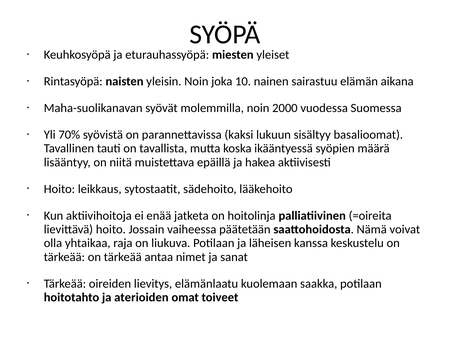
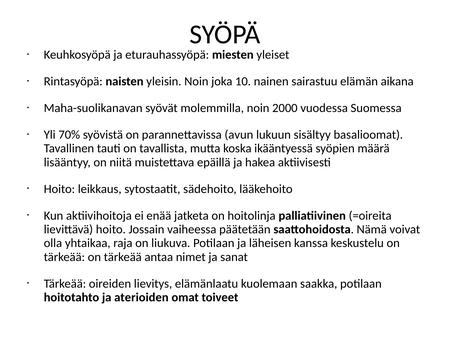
kaksi: kaksi -> avun
